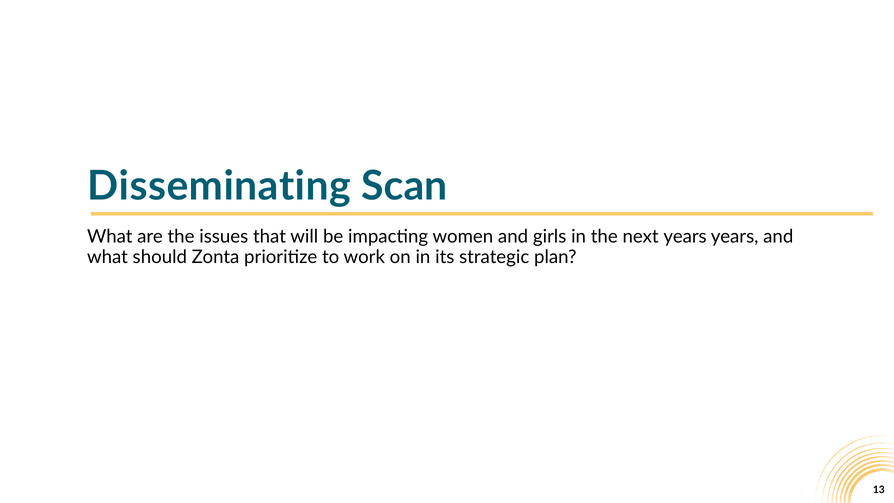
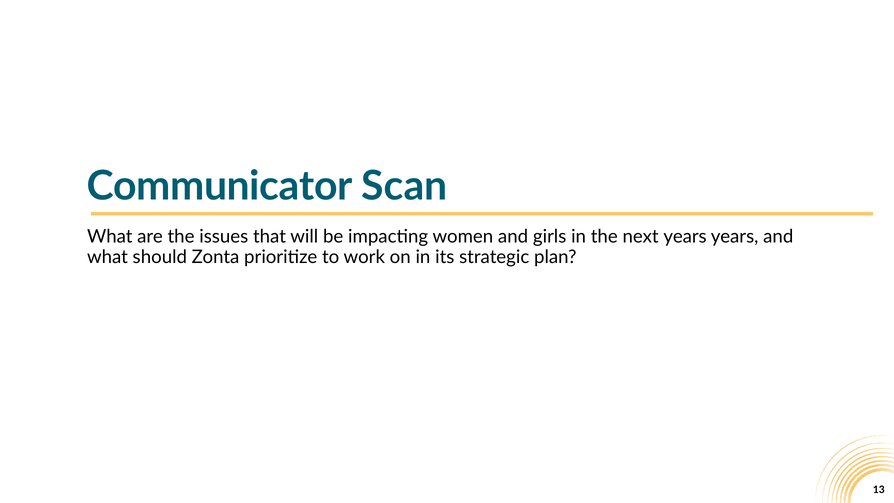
Disseminating: Disseminating -> Communicator
